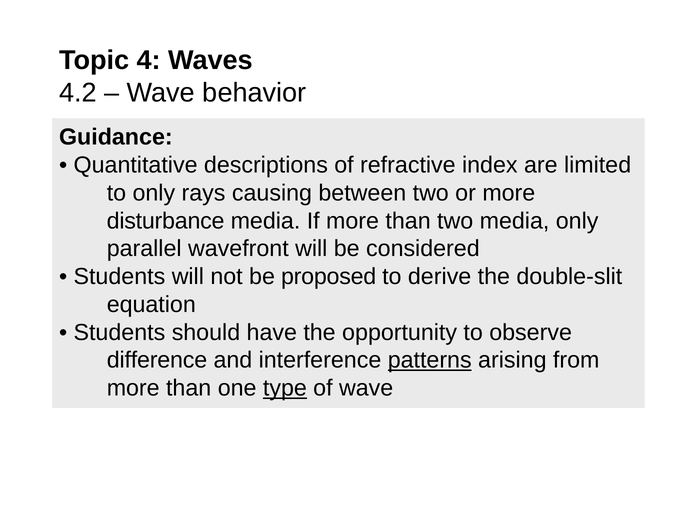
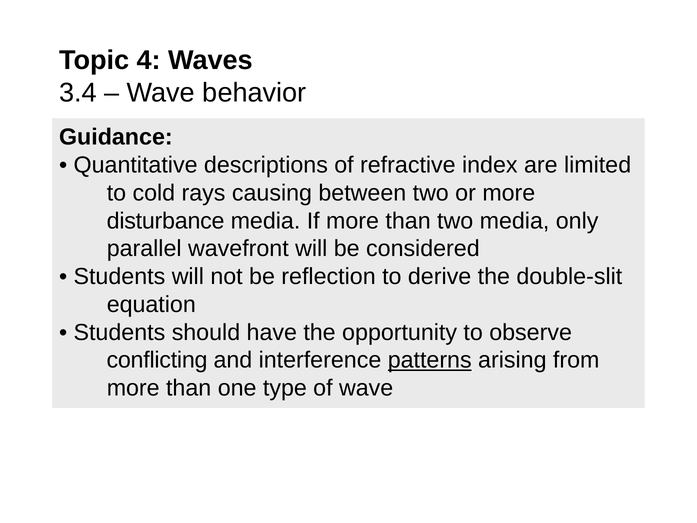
4.2: 4.2 -> 3.4
to only: only -> cold
proposed: proposed -> reflection
difference: difference -> conflicting
type underline: present -> none
